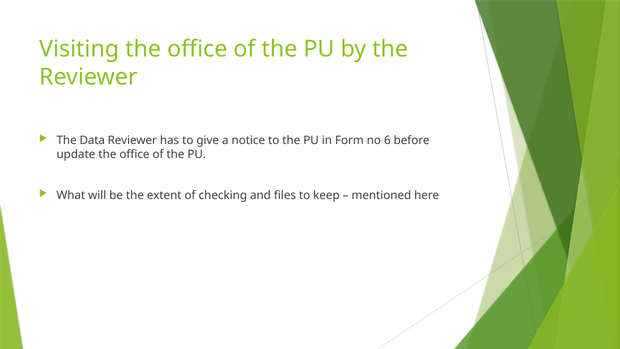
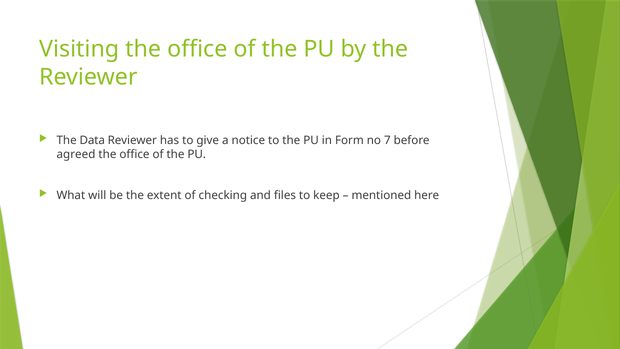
6: 6 -> 7
update: update -> agreed
